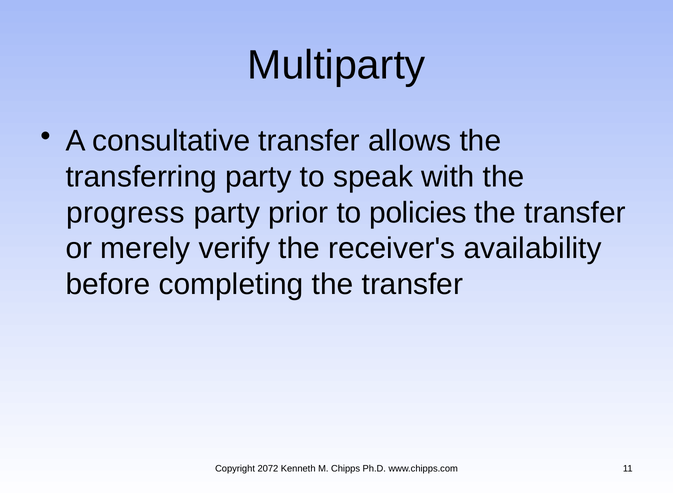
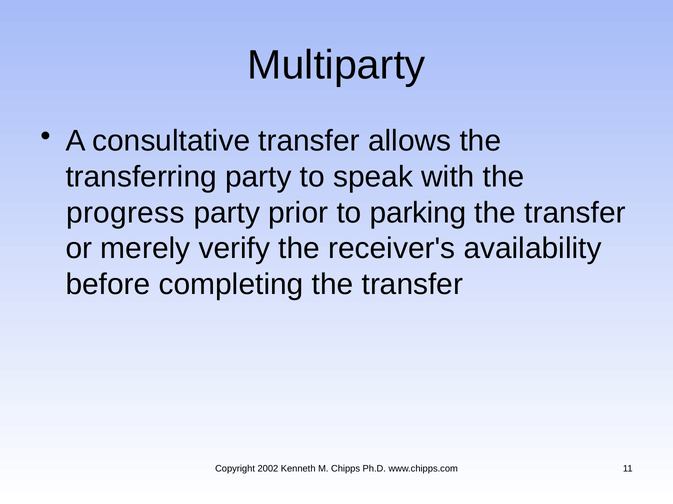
policies: policies -> parking
2072: 2072 -> 2002
